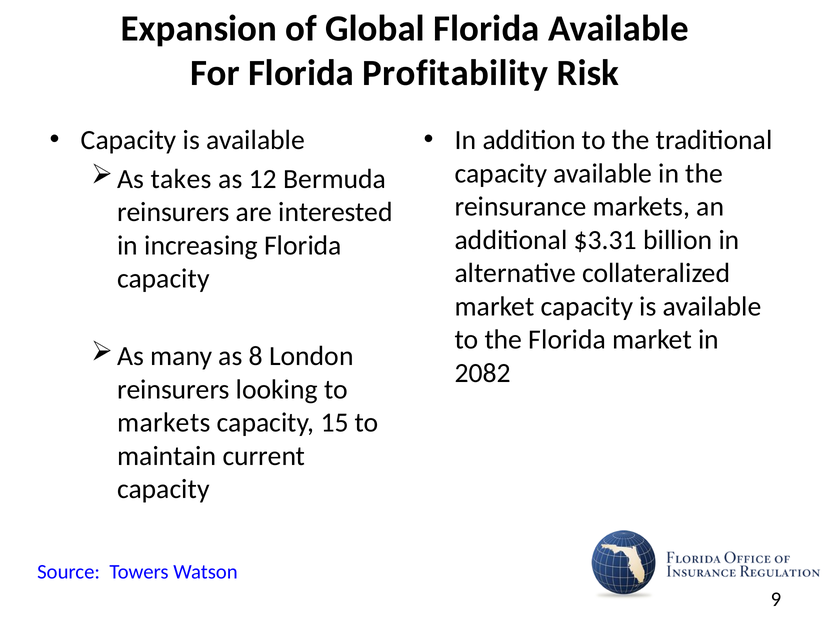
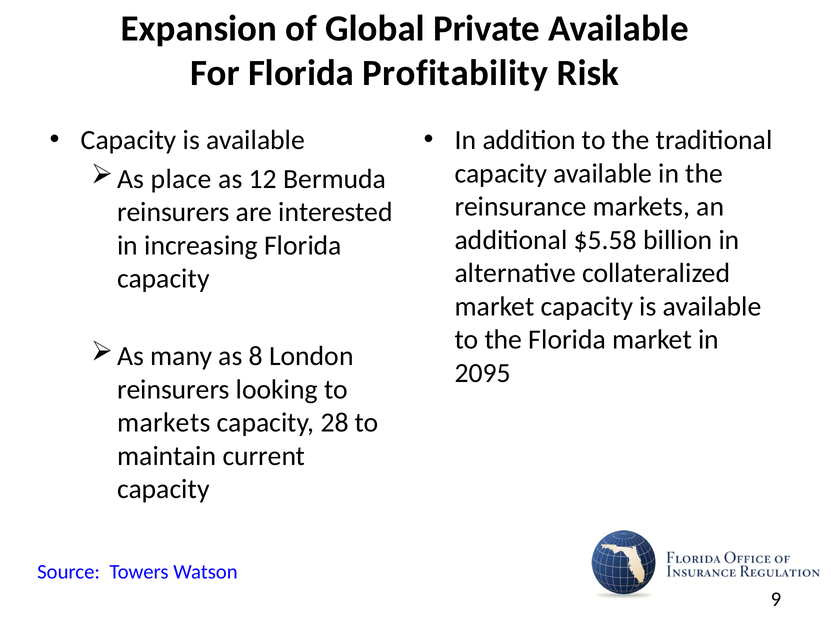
Global Florida: Florida -> Private
takes: takes -> place
$3.31: $3.31 -> $5.58
2082: 2082 -> 2095
15: 15 -> 28
